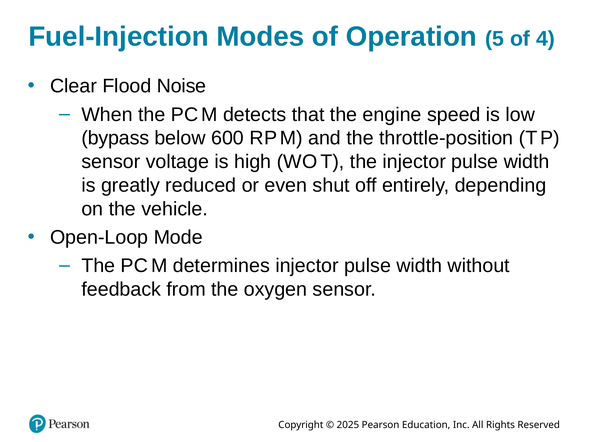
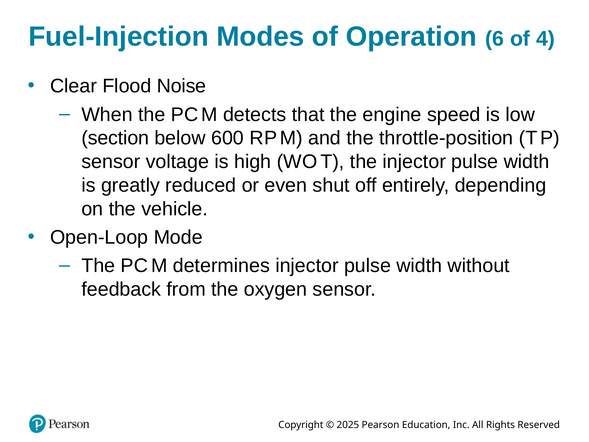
5: 5 -> 6
bypass: bypass -> section
